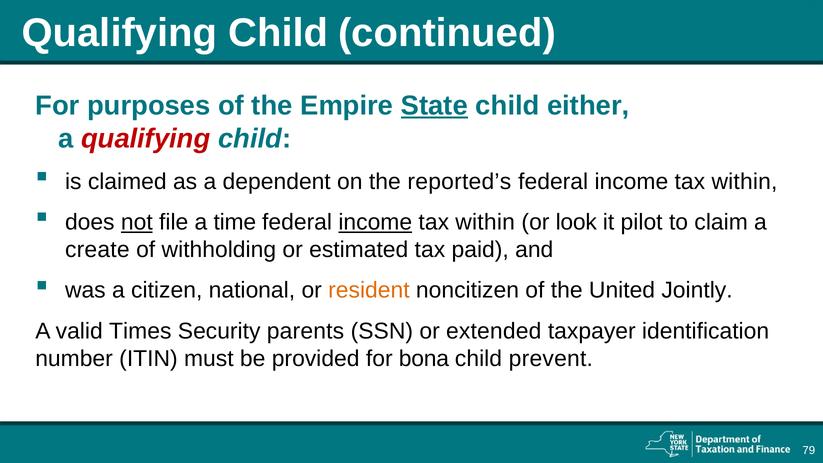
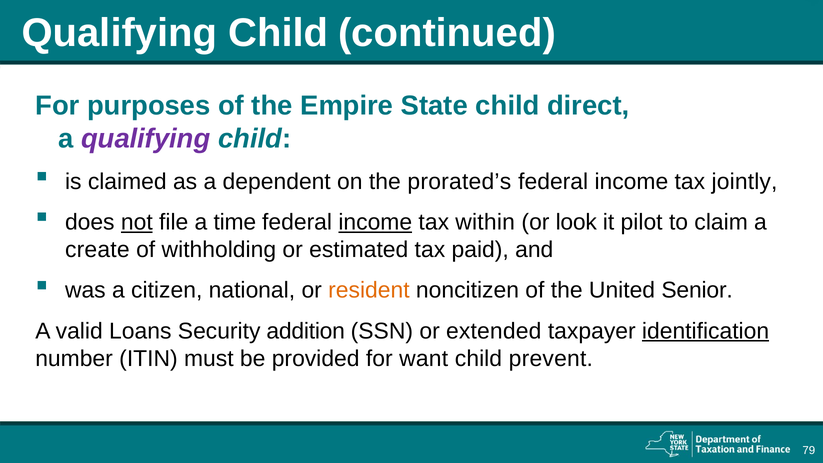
State underline: present -> none
either: either -> direct
qualifying at (146, 139) colour: red -> purple
reported’s: reported’s -> prorated’s
within at (744, 182): within -> jointly
Jointly: Jointly -> Senior
Times: Times -> Loans
parents: parents -> addition
identification underline: none -> present
bona: bona -> want
